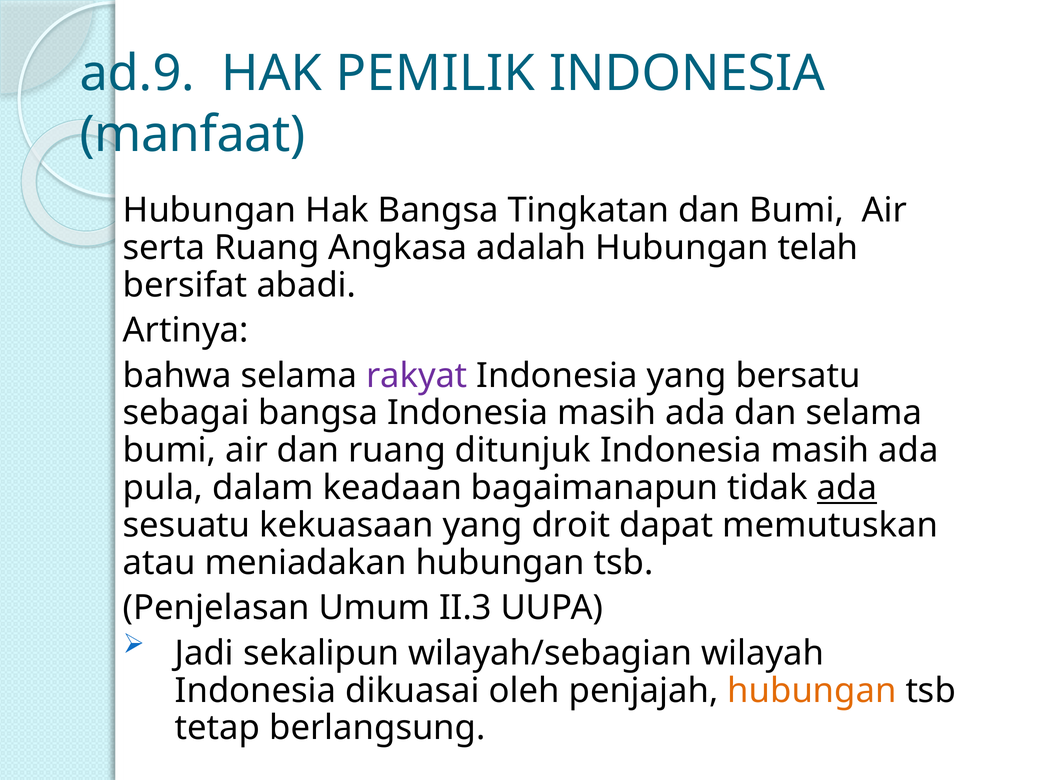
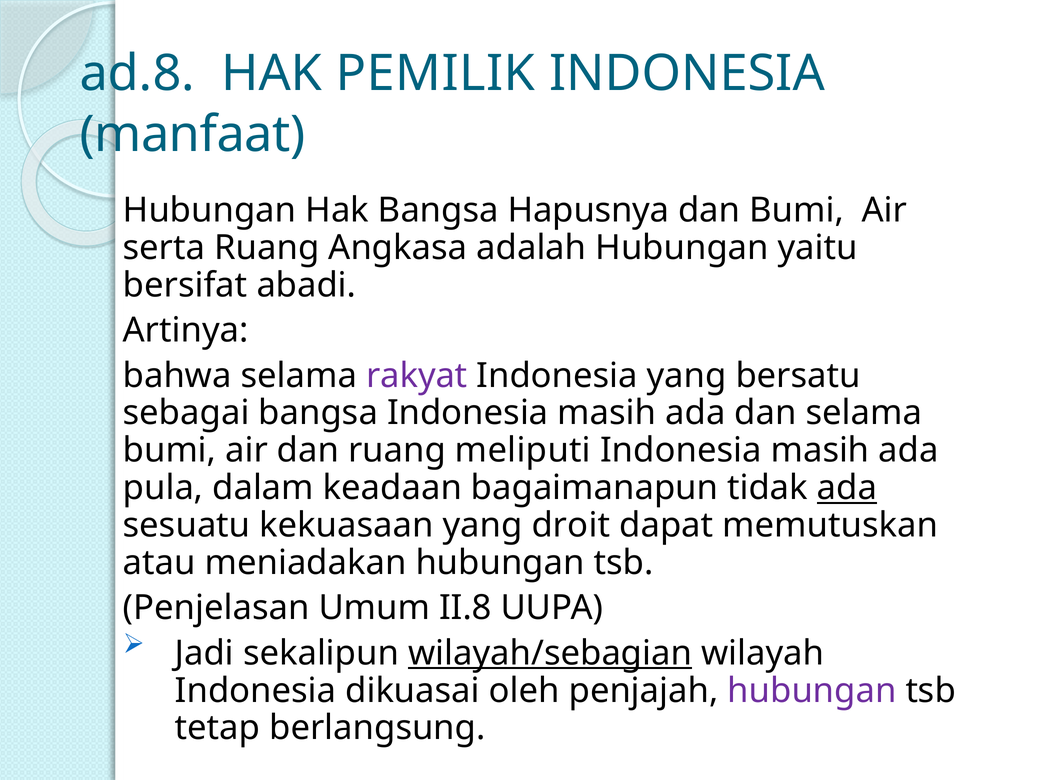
ad.9: ad.9 -> ad.8
Tingkatan: Tingkatan -> Hapusnya
telah: telah -> yaitu
ditunjuk: ditunjuk -> meliputi
II.3: II.3 -> II.8
wilayah/sebagian underline: none -> present
hubungan at (812, 691) colour: orange -> purple
